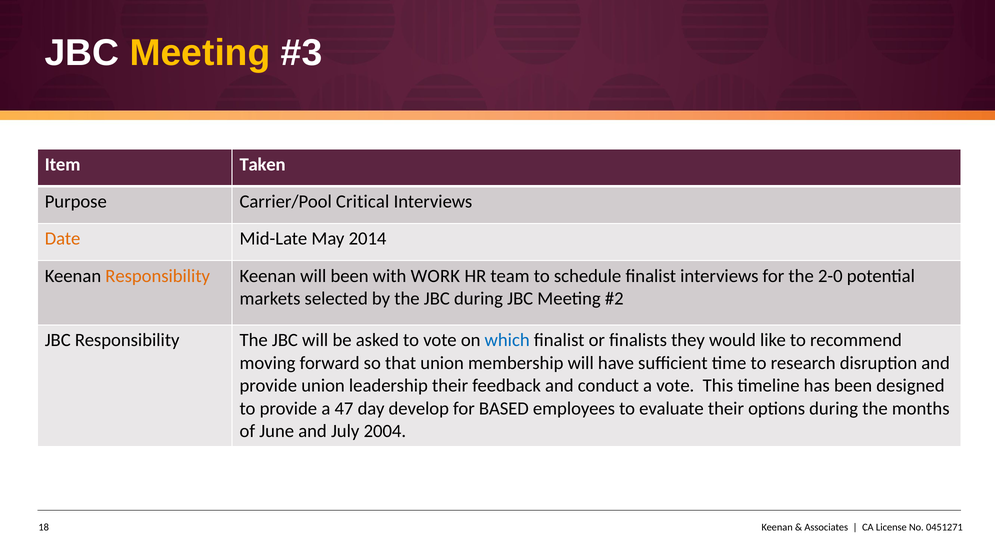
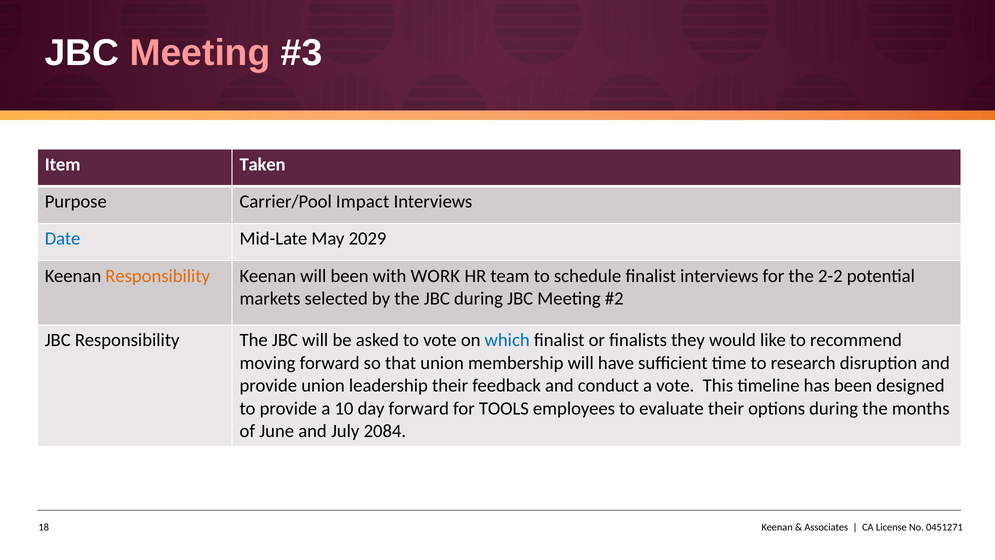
Meeting at (200, 53) colour: yellow -> pink
Critical: Critical -> Impact
Date colour: orange -> blue
2014: 2014 -> 2029
2-0: 2-0 -> 2-2
47: 47 -> 10
day develop: develop -> forward
BASED: BASED -> TOOLS
2004: 2004 -> 2084
